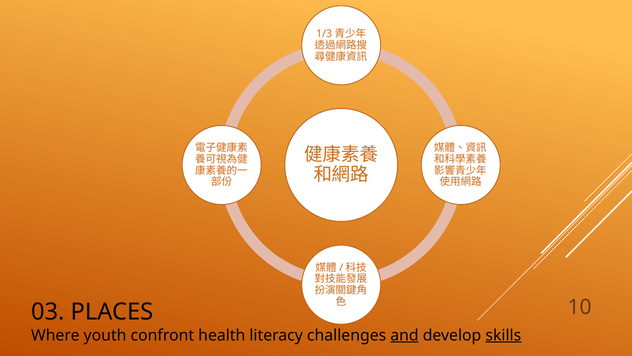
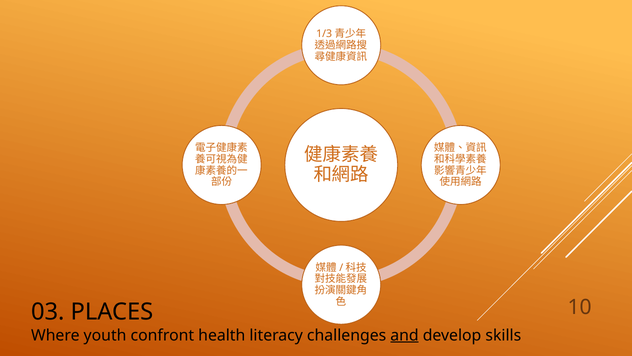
skills underline: present -> none
